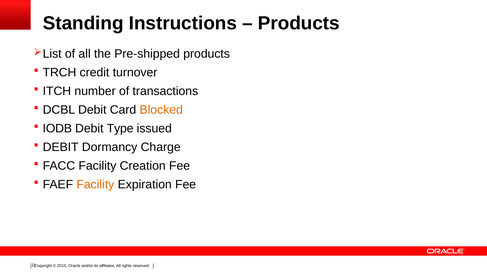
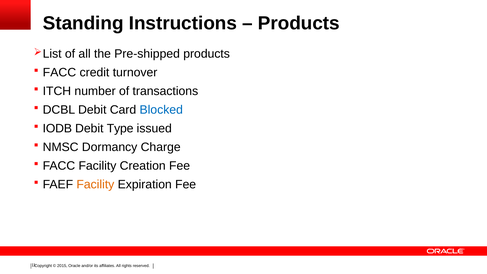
TRCH at (60, 72): TRCH -> FACC
Blocked colour: orange -> blue
DEBIT at (61, 147): DEBIT -> NMSC
